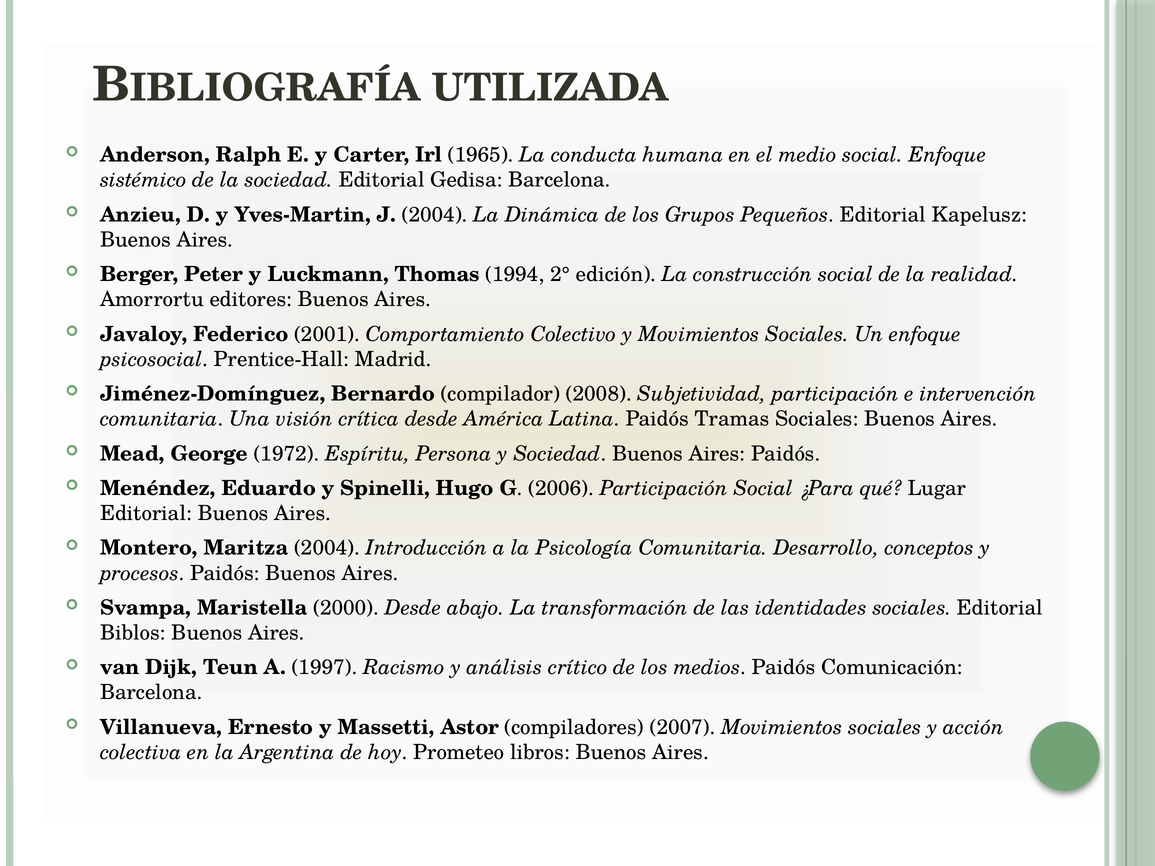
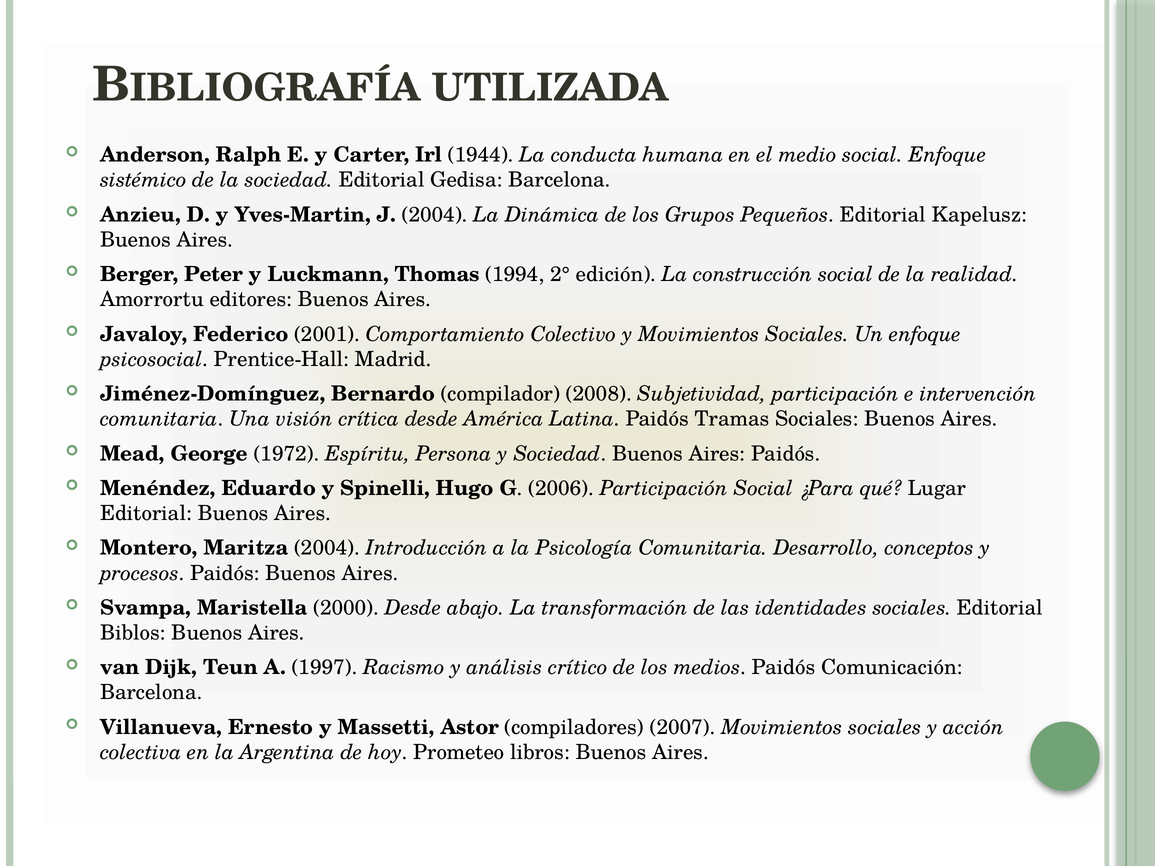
1965: 1965 -> 1944
